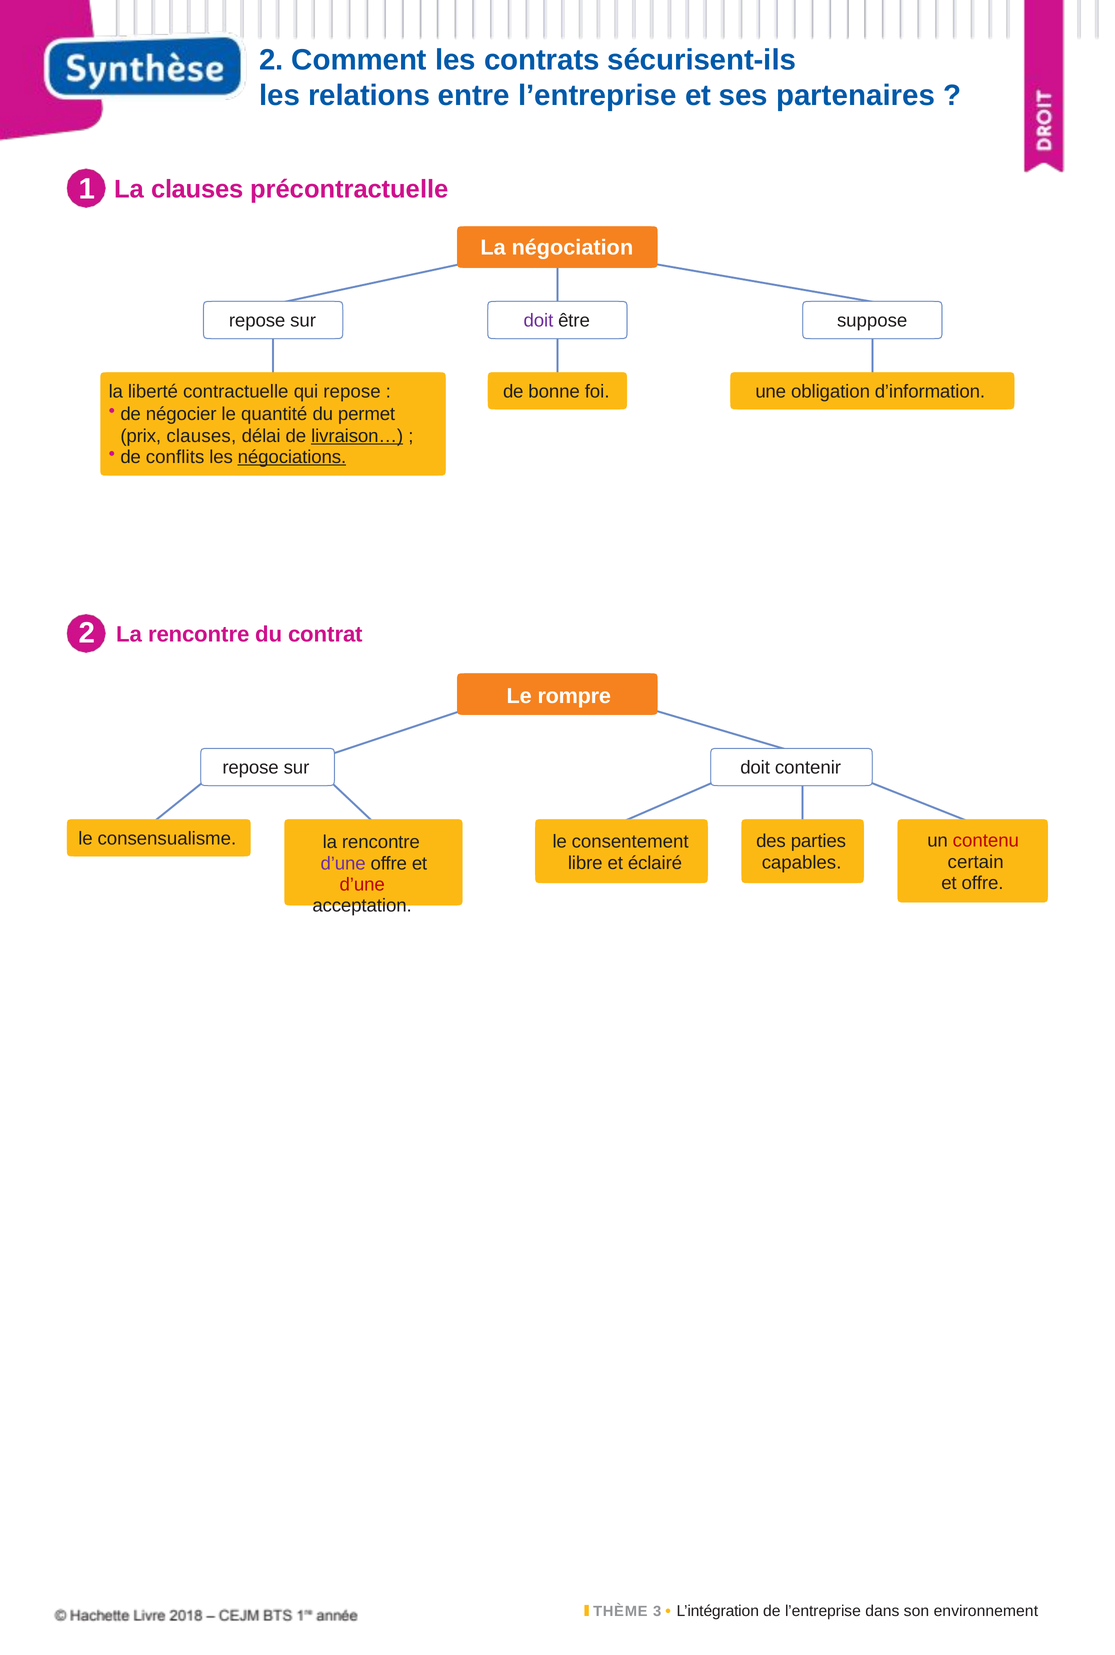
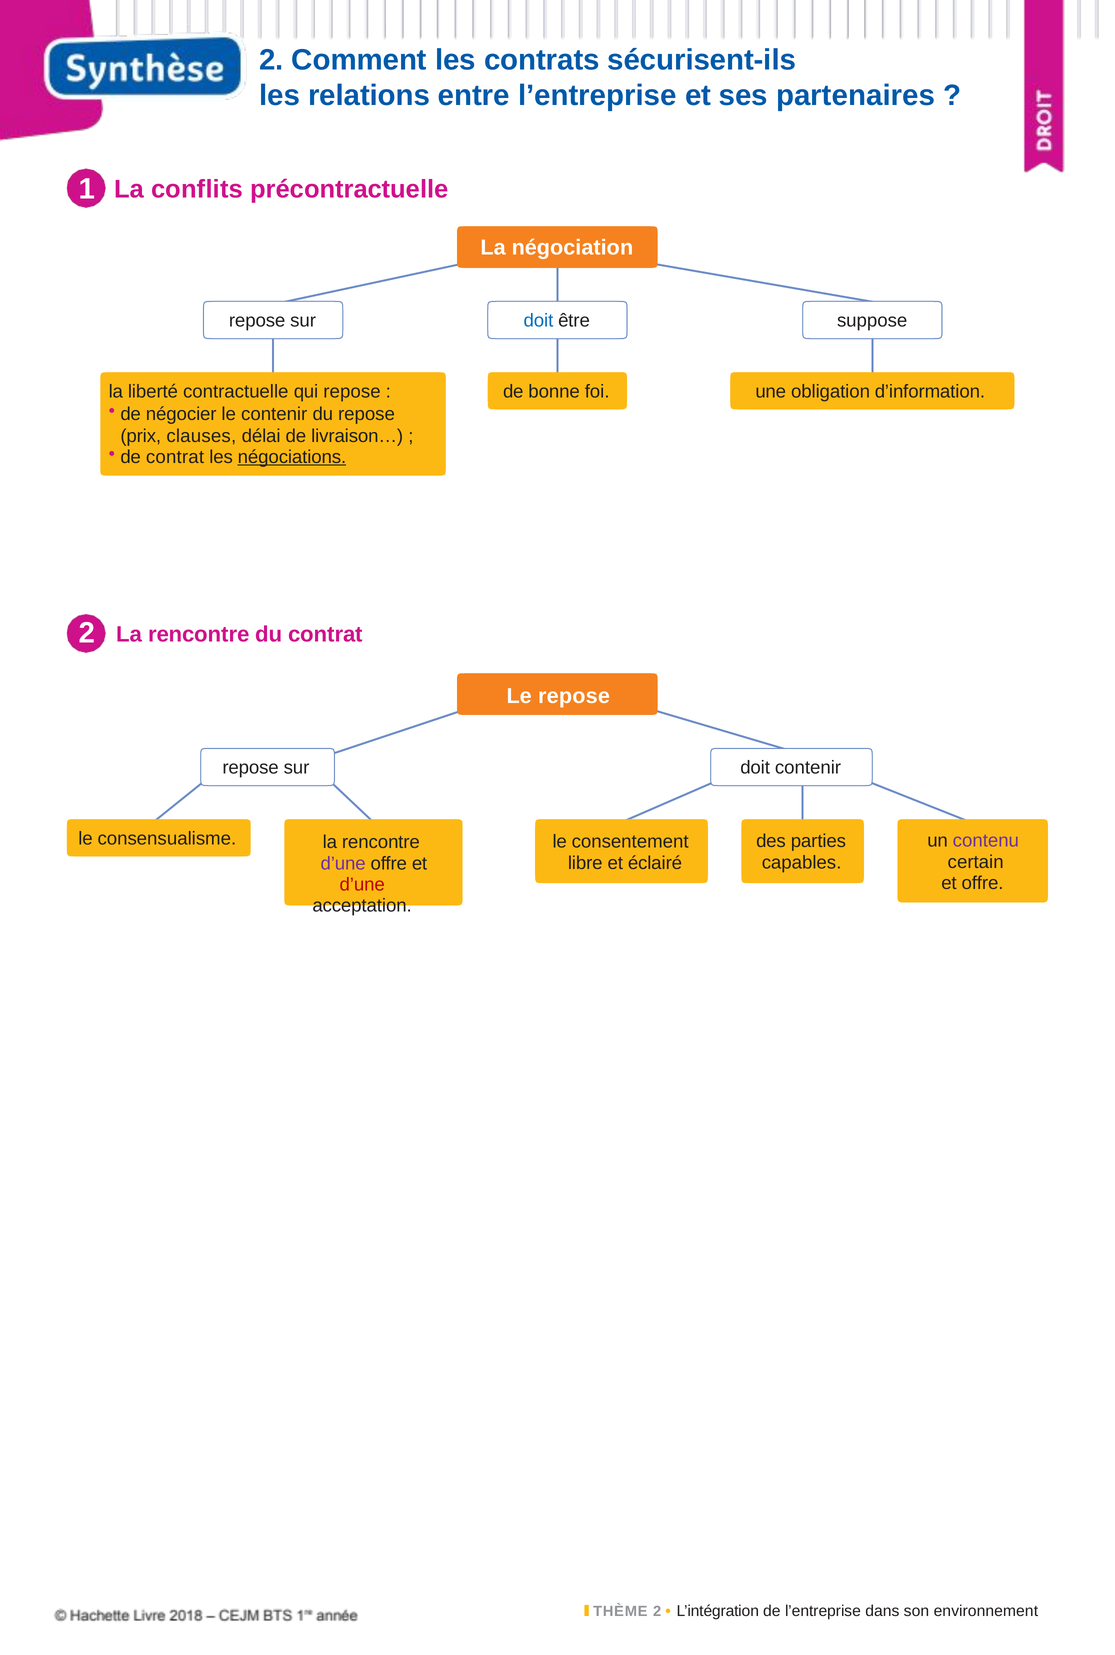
La clauses: clauses -> conflits
doit at (538, 321) colour: purple -> blue
le quantité: quantité -> contenir
du permet: permet -> repose
livraison… underline: present -> none
de conflits: conflits -> contrat
Le rompre: rompre -> repose
contenu colour: red -> purple
THÈME 3: 3 -> 2
